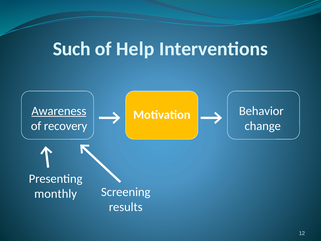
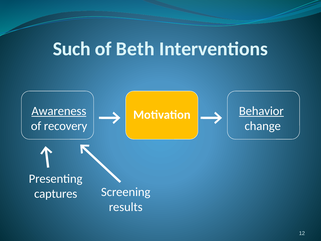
Help: Help -> Beth
Behavior underline: none -> present
monthly: monthly -> captures
